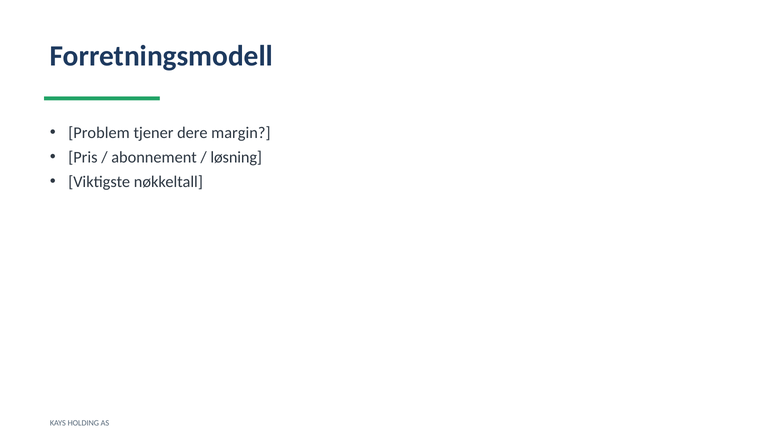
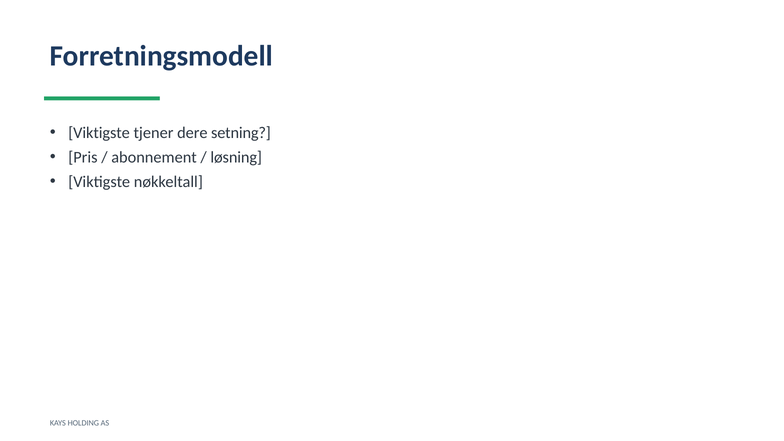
Problem at (99, 133): Problem -> Viktigste
margin: margin -> setning
